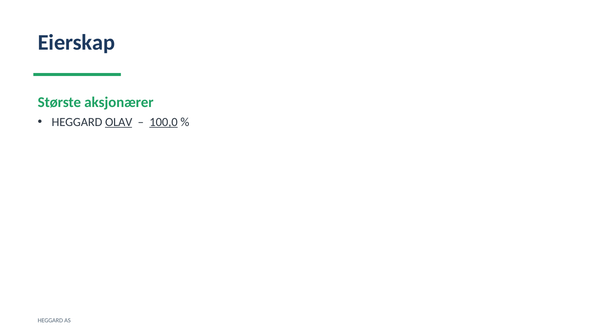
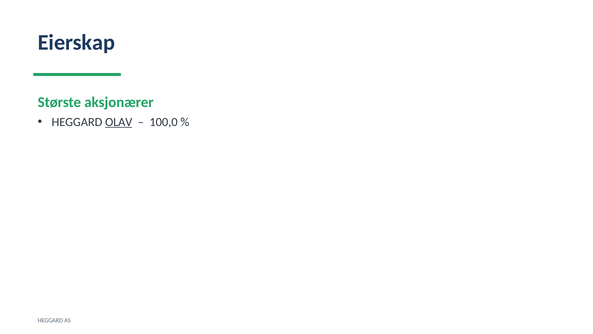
100,0 underline: present -> none
